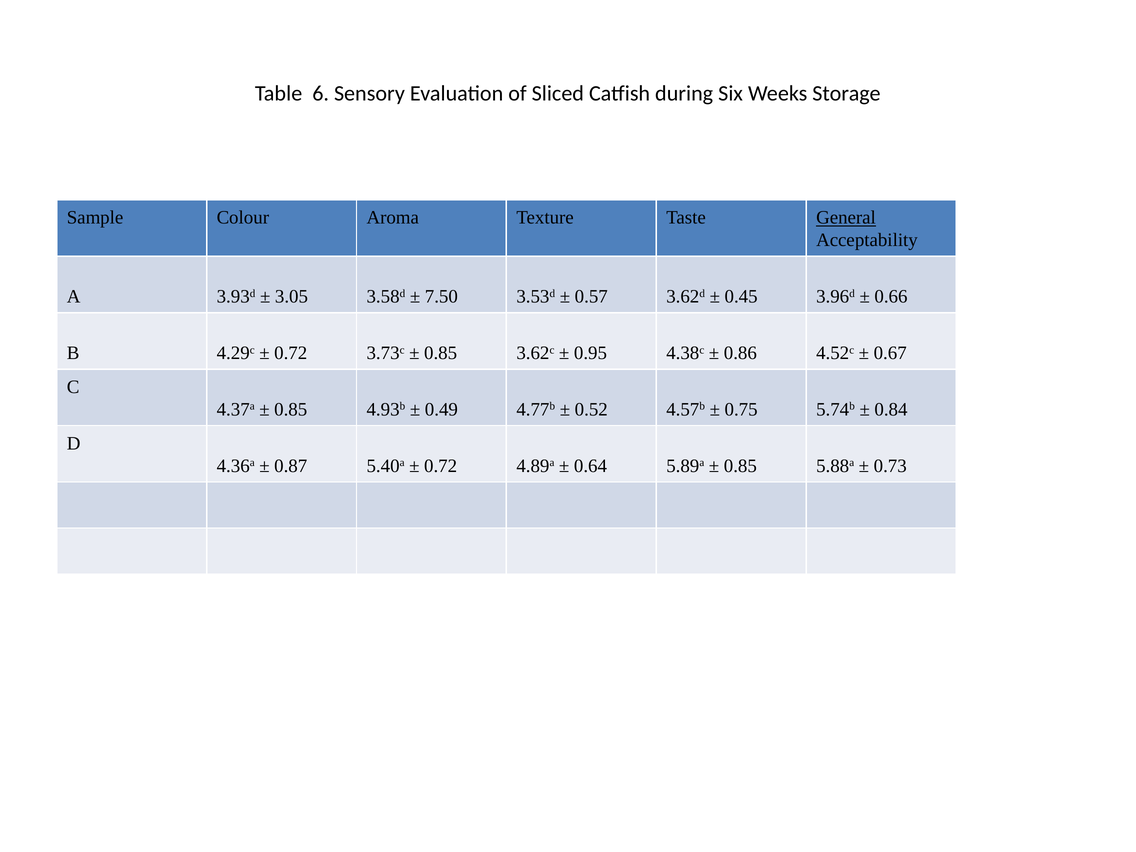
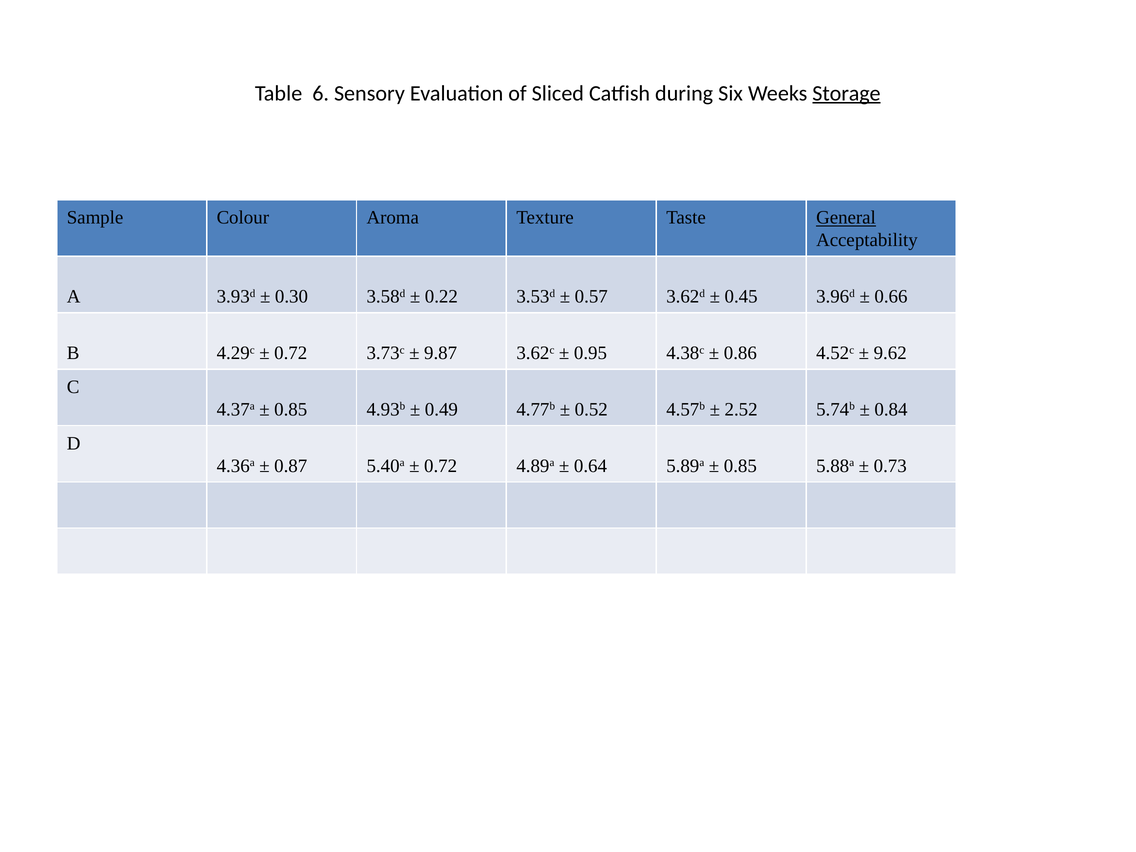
Storage underline: none -> present
3.05: 3.05 -> 0.30
7.50: 7.50 -> 0.22
0.85 at (441, 353): 0.85 -> 9.87
0.67: 0.67 -> 9.62
0.75: 0.75 -> 2.52
